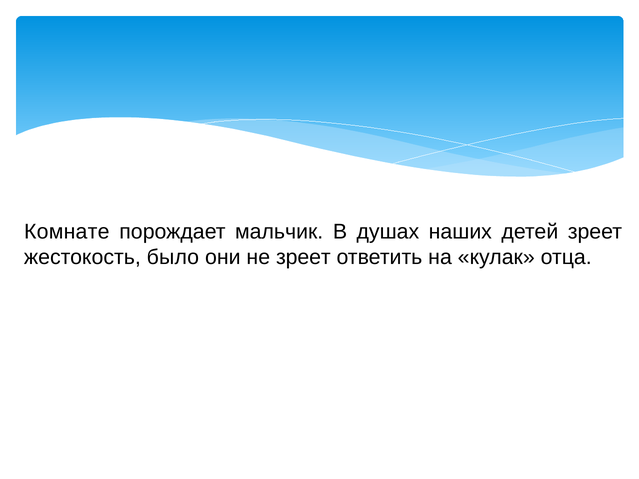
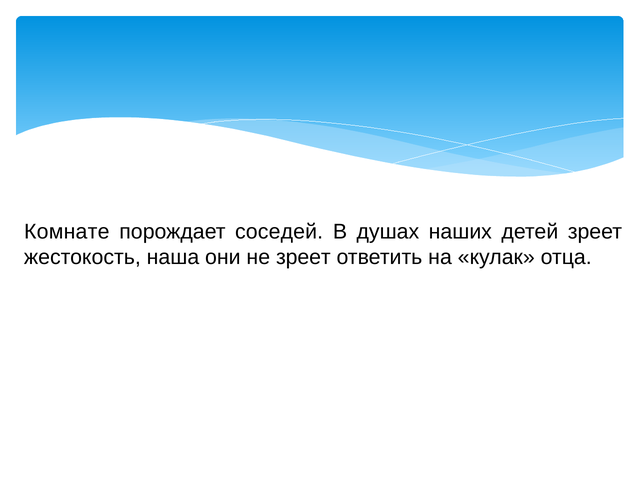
мальчик: мальчик -> соседей
было: было -> наша
